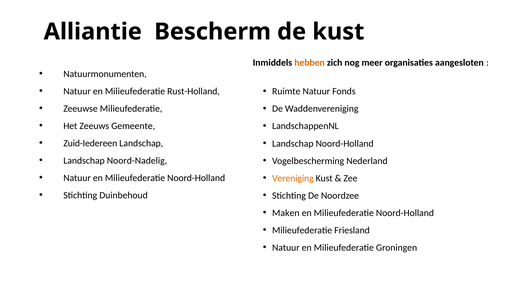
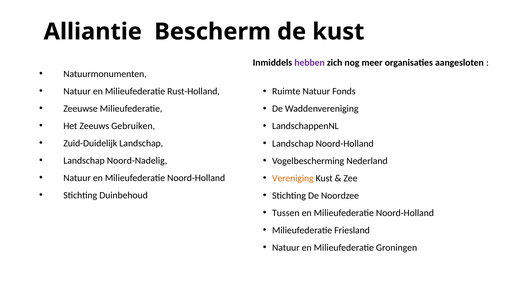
hebben colour: orange -> purple
Gemeente: Gemeente -> Gebruiken
Zuid-Iedereen: Zuid-Iedereen -> Zuid-Duidelijk
Maken: Maken -> Tussen
